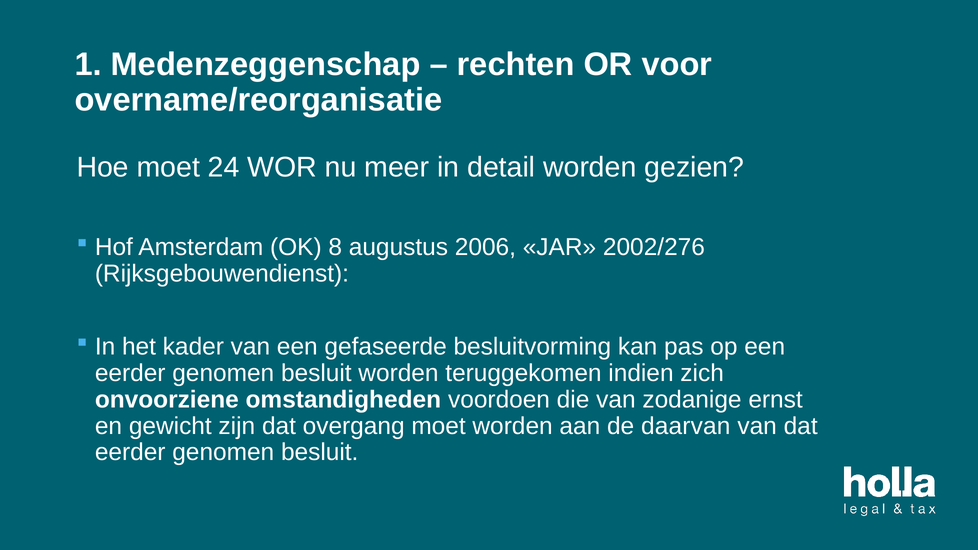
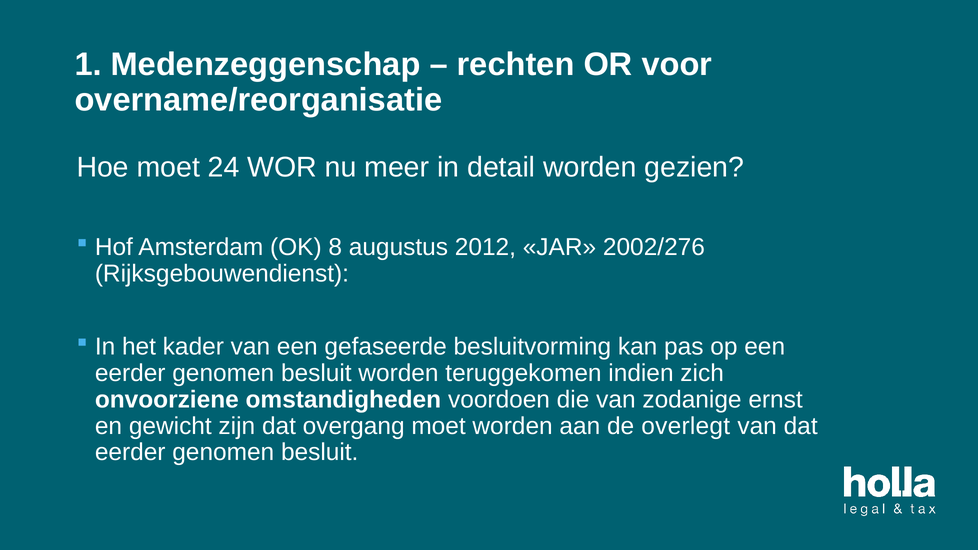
2006: 2006 -> 2012
daarvan: daarvan -> overlegt
